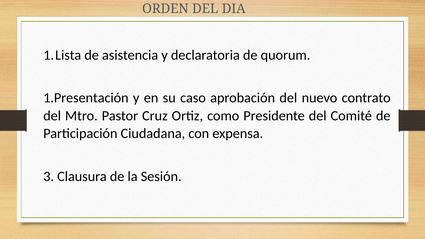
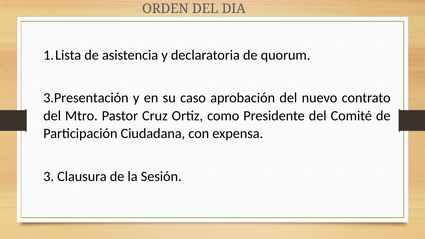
1.Presentación: 1.Presentación -> 3.Presentación
